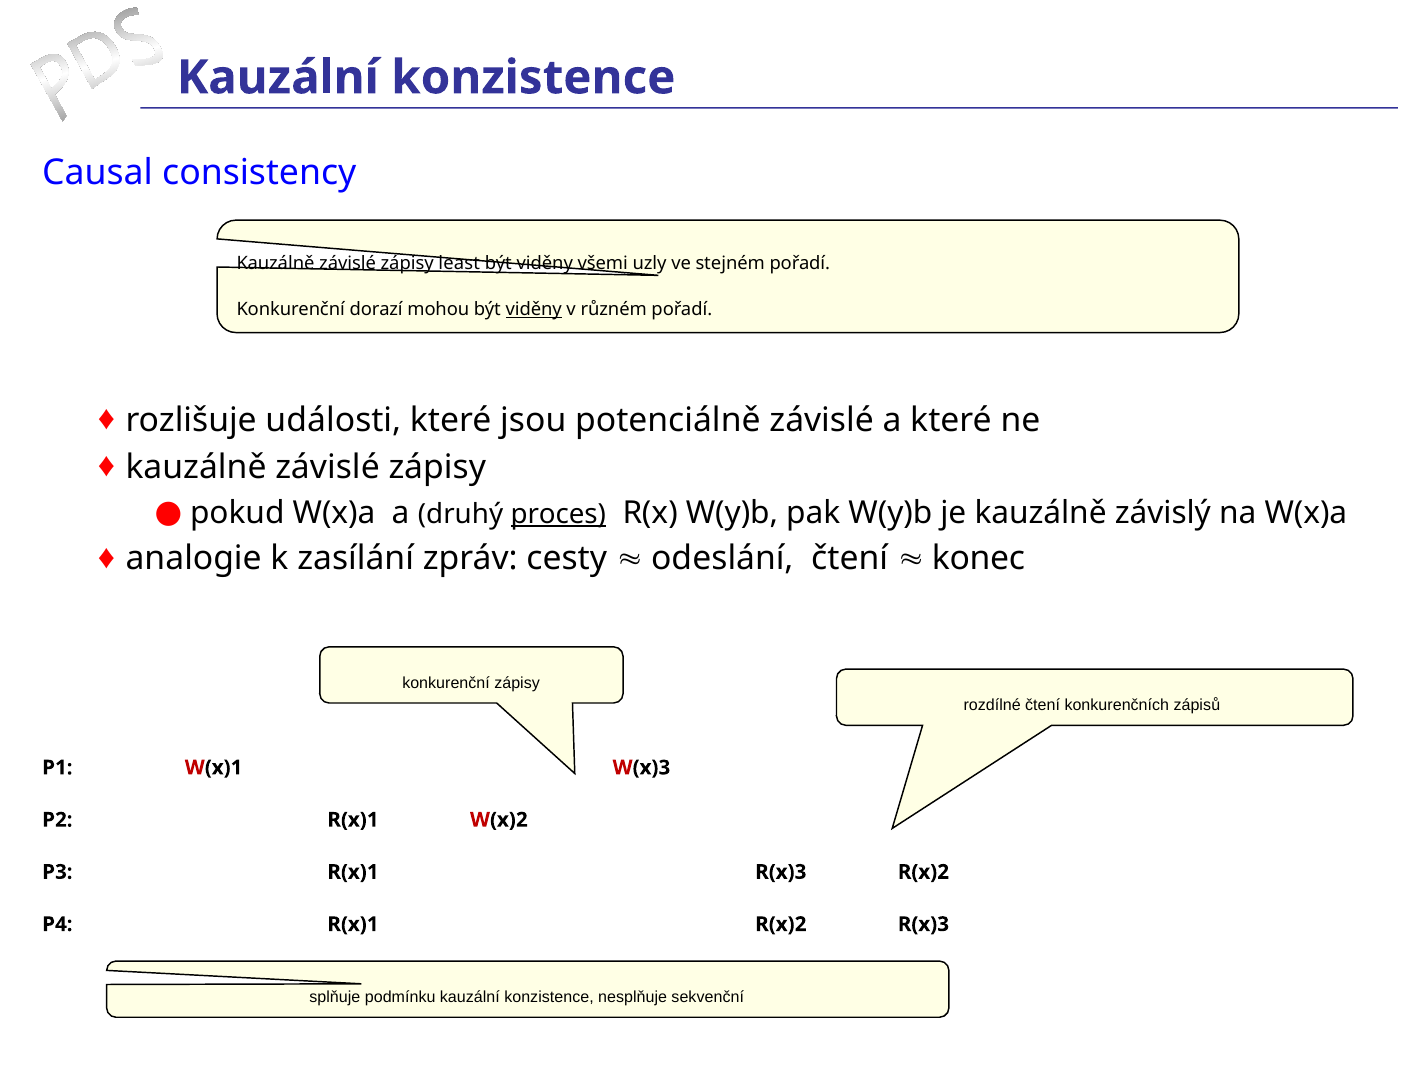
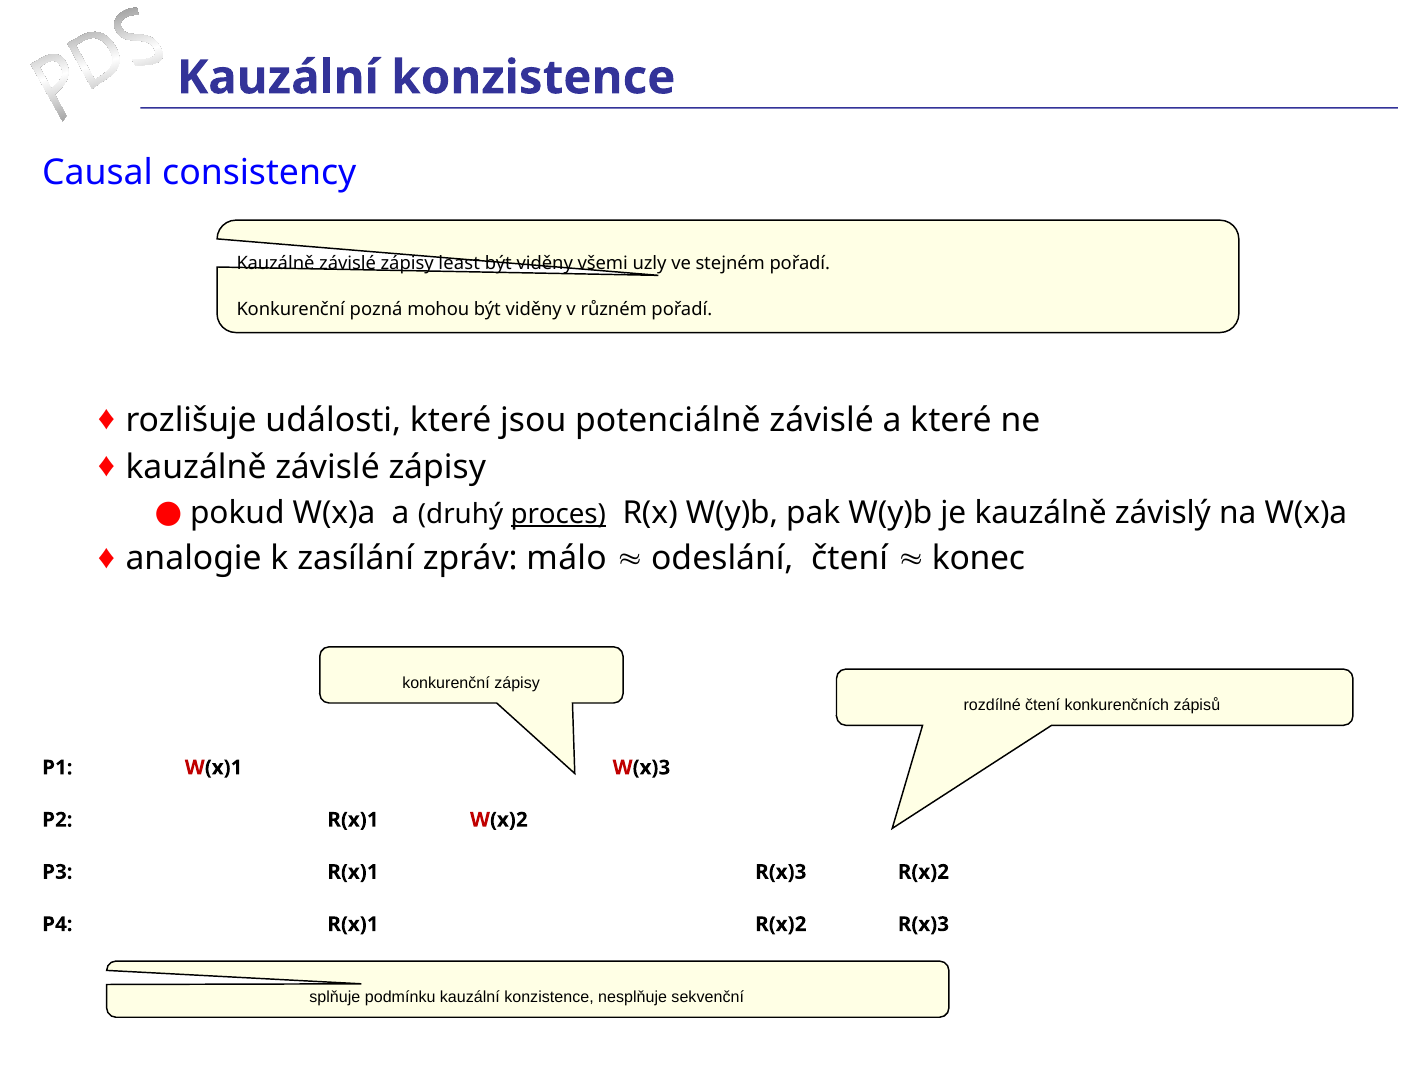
dorazí: dorazí -> pozná
viděny at (534, 309) underline: present -> none
cesty: cesty -> málo
